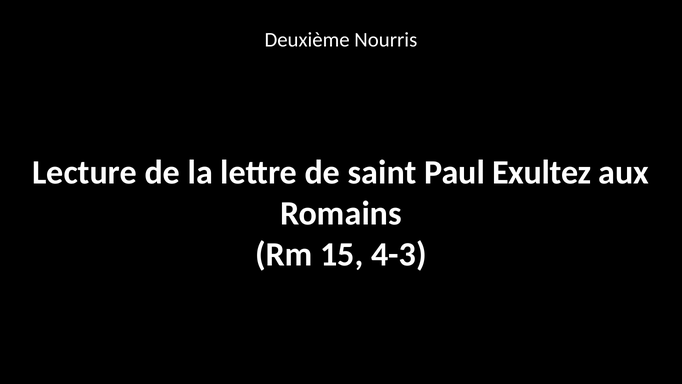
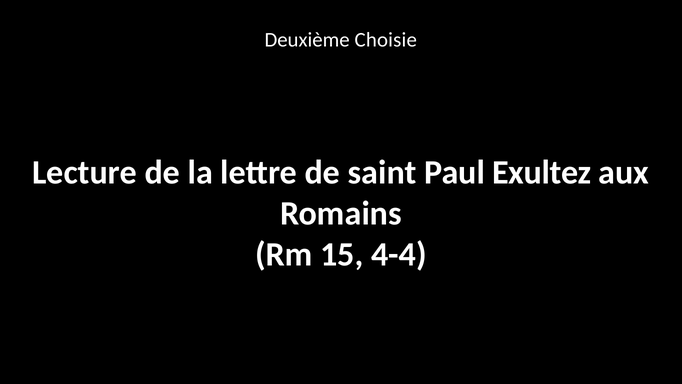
Nourris: Nourris -> Choisie
4-3: 4-3 -> 4-4
